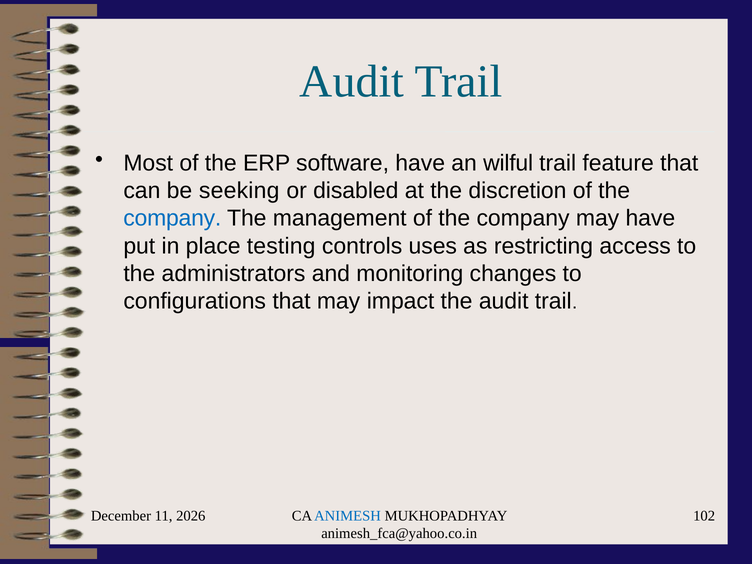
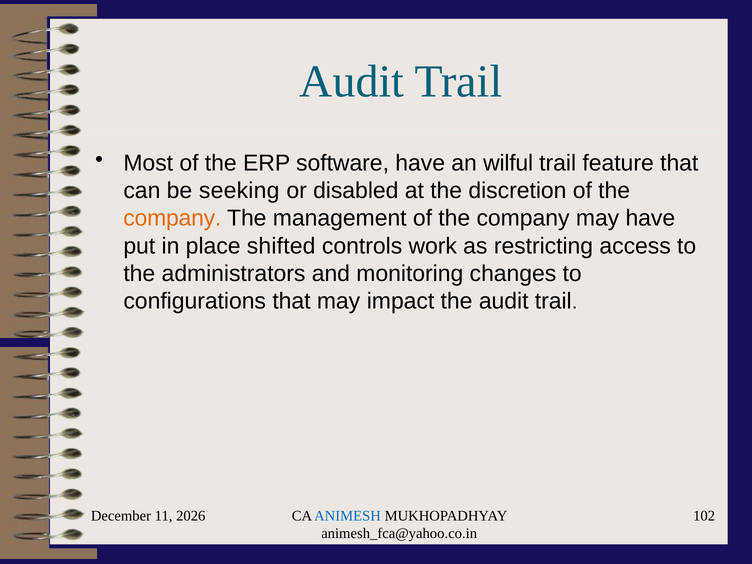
company at (172, 218) colour: blue -> orange
testing: testing -> shifted
uses: uses -> work
